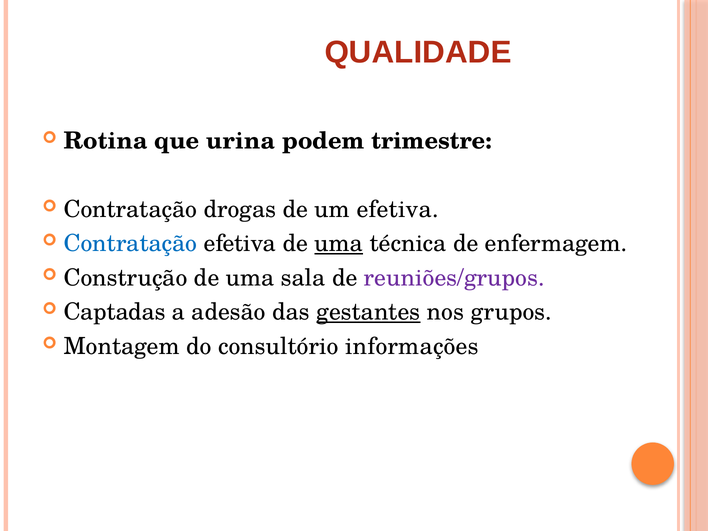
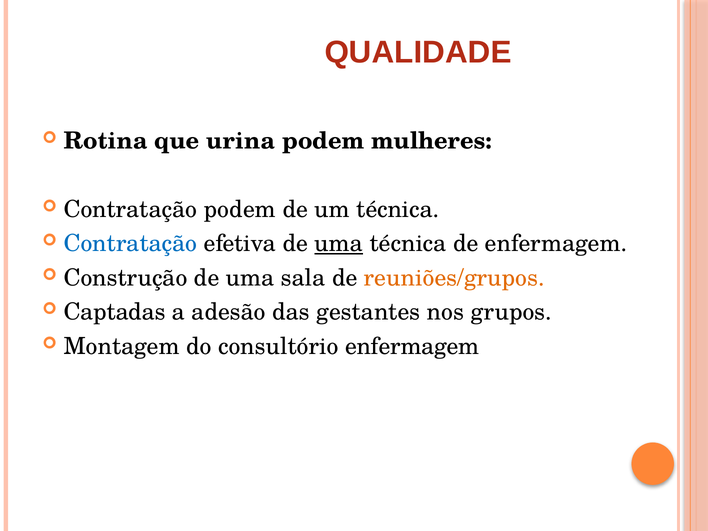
trimestre: trimestre -> mulheres
Contratação drogas: drogas -> podem
um efetiva: efetiva -> técnica
reuniões/grupos colour: purple -> orange
gestantes underline: present -> none
consultório informações: informações -> enfermagem
